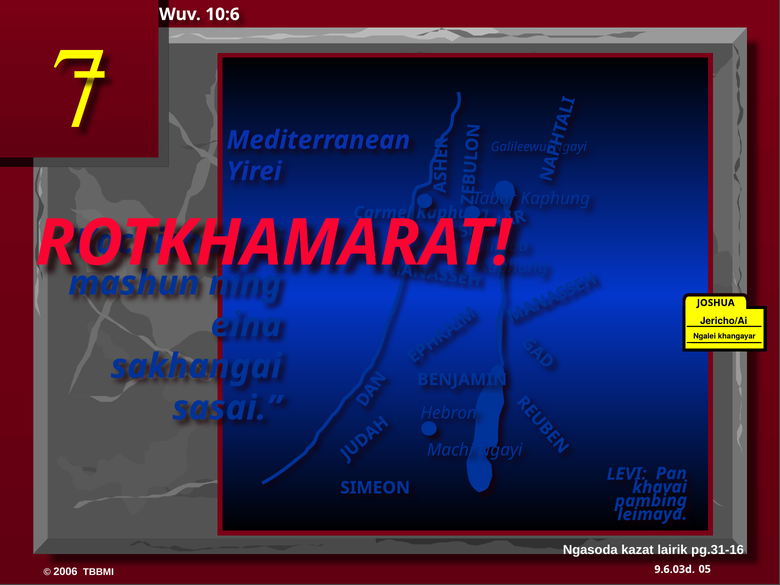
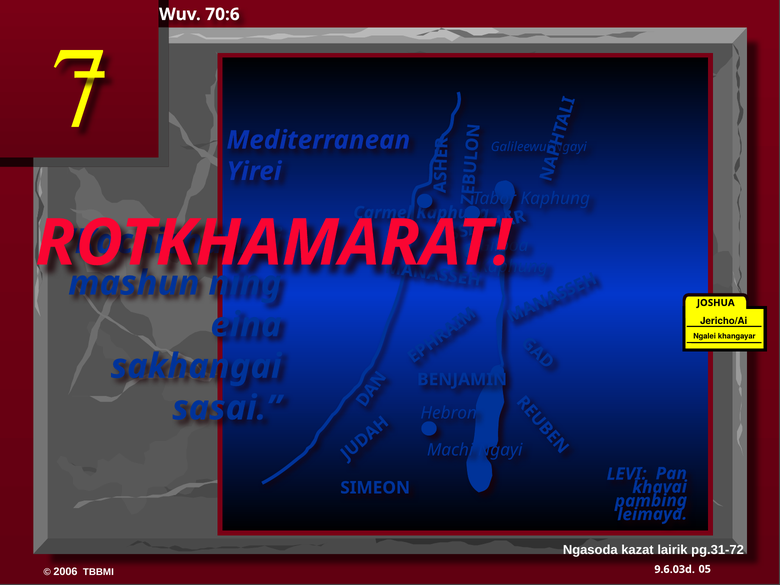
10:6: 10:6 -> 70:6
pg.31-16: pg.31-16 -> pg.31-72
